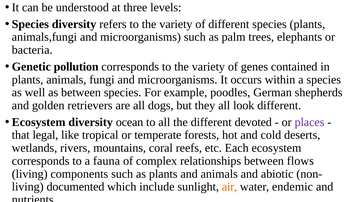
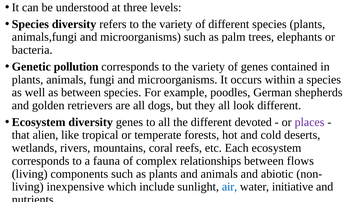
diversity ocean: ocean -> genes
legal: legal -> alien
documented: documented -> inexpensive
air colour: orange -> blue
endemic: endemic -> initiative
